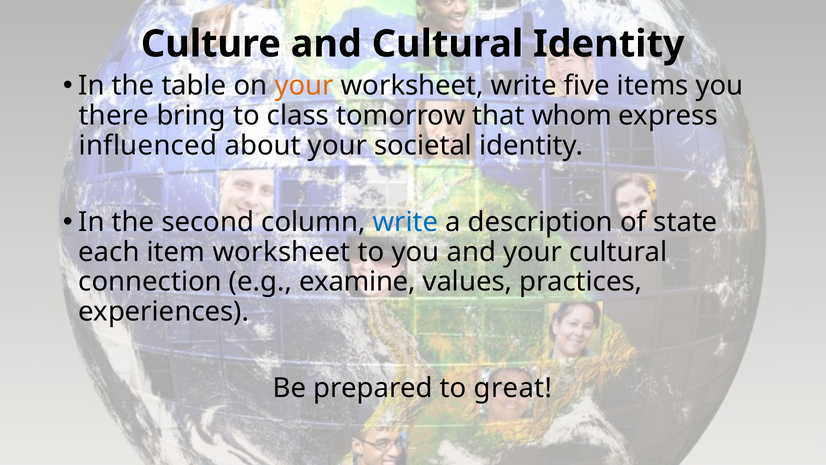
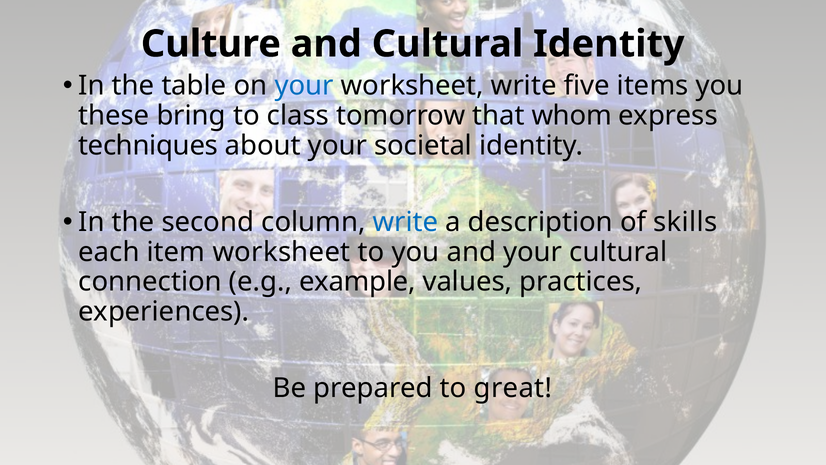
your at (304, 86) colour: orange -> blue
there: there -> these
influenced: influenced -> techniques
state: state -> skills
examine: examine -> example
